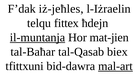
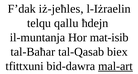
fittex: fittex -> qallu
il-muntanja underline: present -> none
mat-jien: mat-jien -> mat-isib
